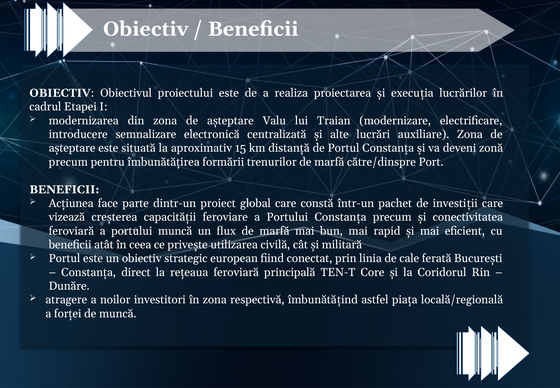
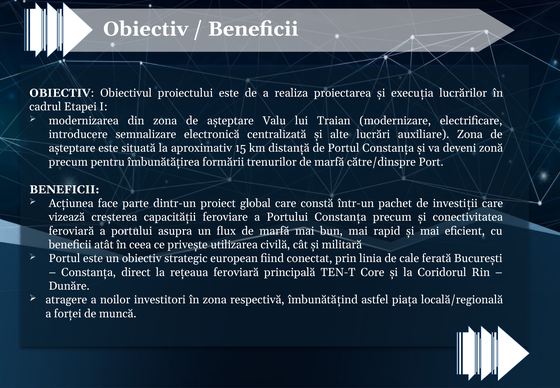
portului muncă: muncă -> asupra
